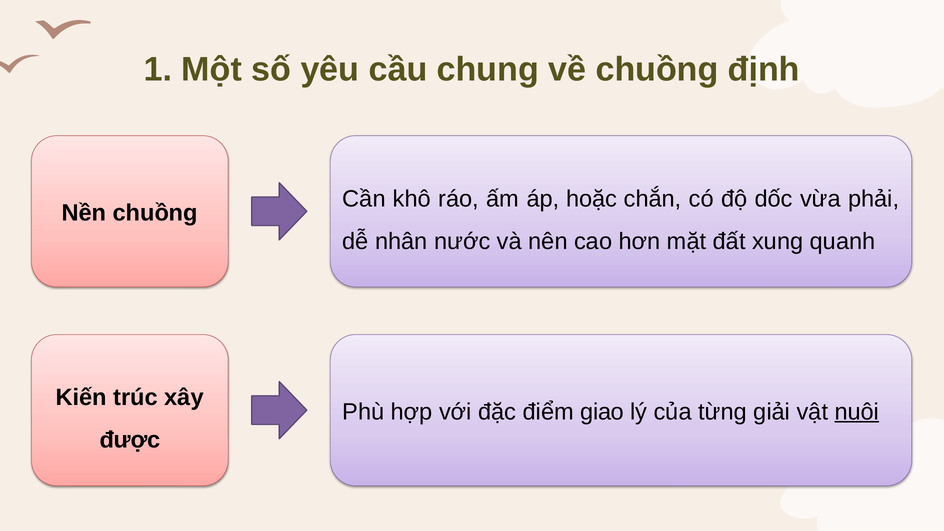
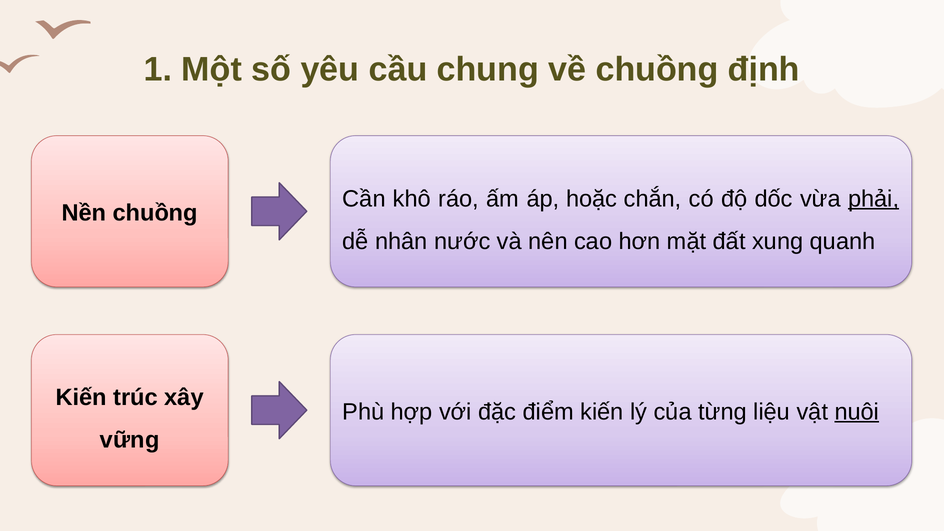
phải underline: none -> present
điểm giao: giao -> kiến
giải: giải -> liệu
được: được -> vững
